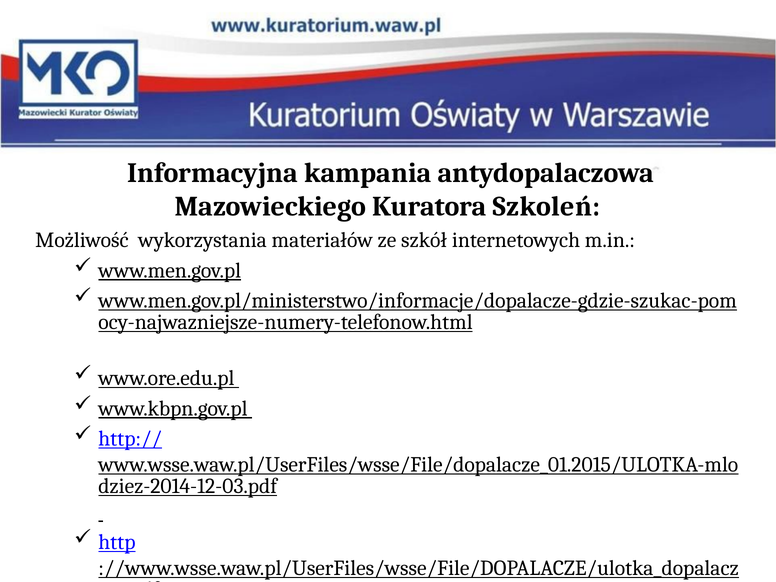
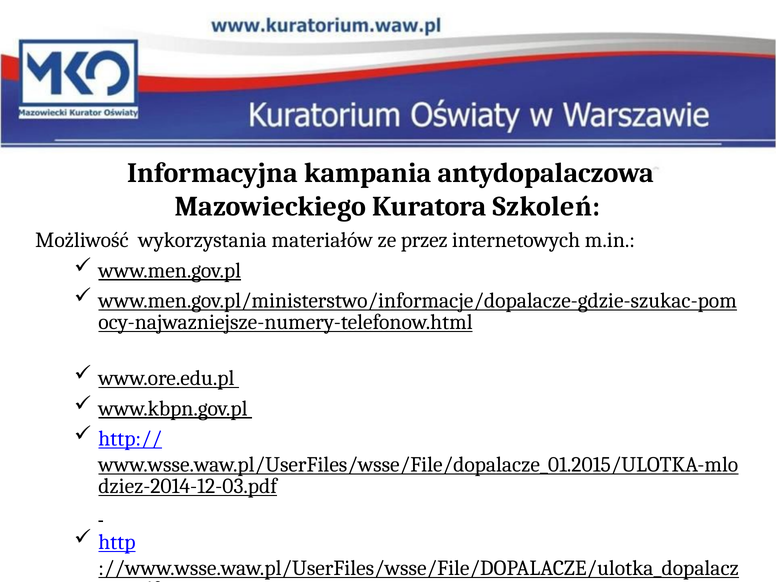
szkół: szkół -> przez
